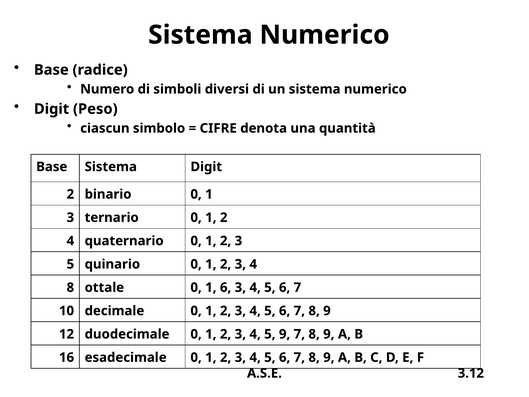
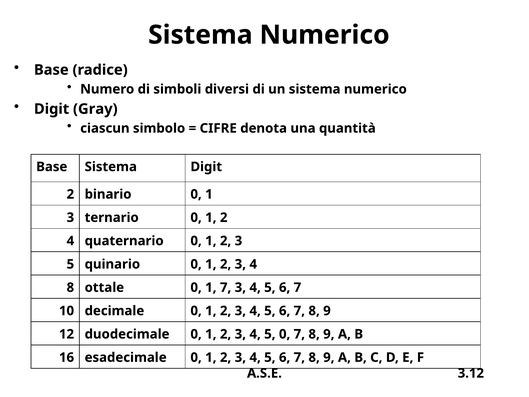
Peso: Peso -> Gray
1 6: 6 -> 7
5 9: 9 -> 0
